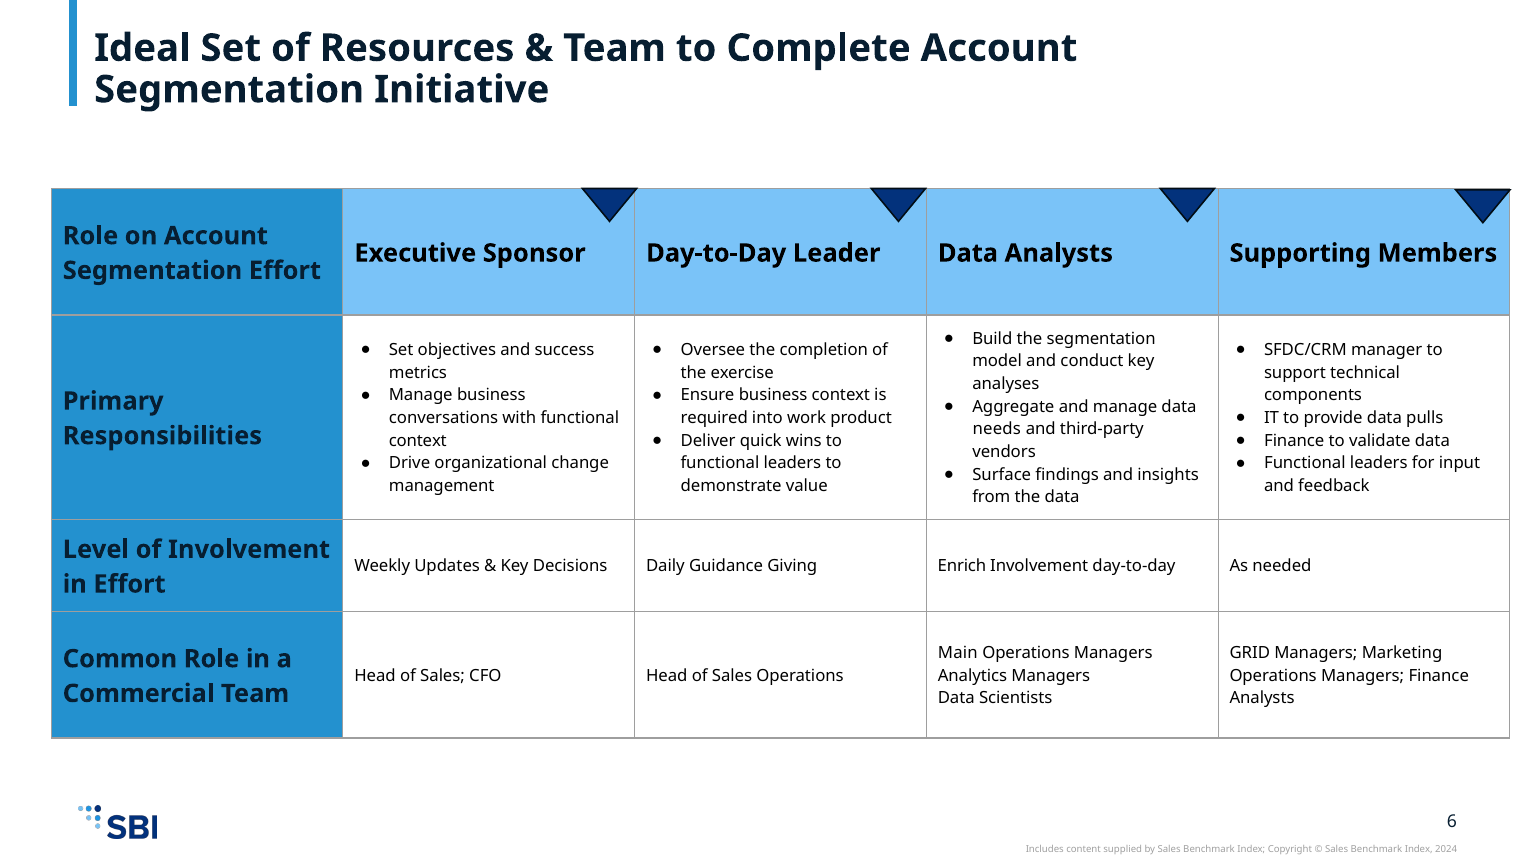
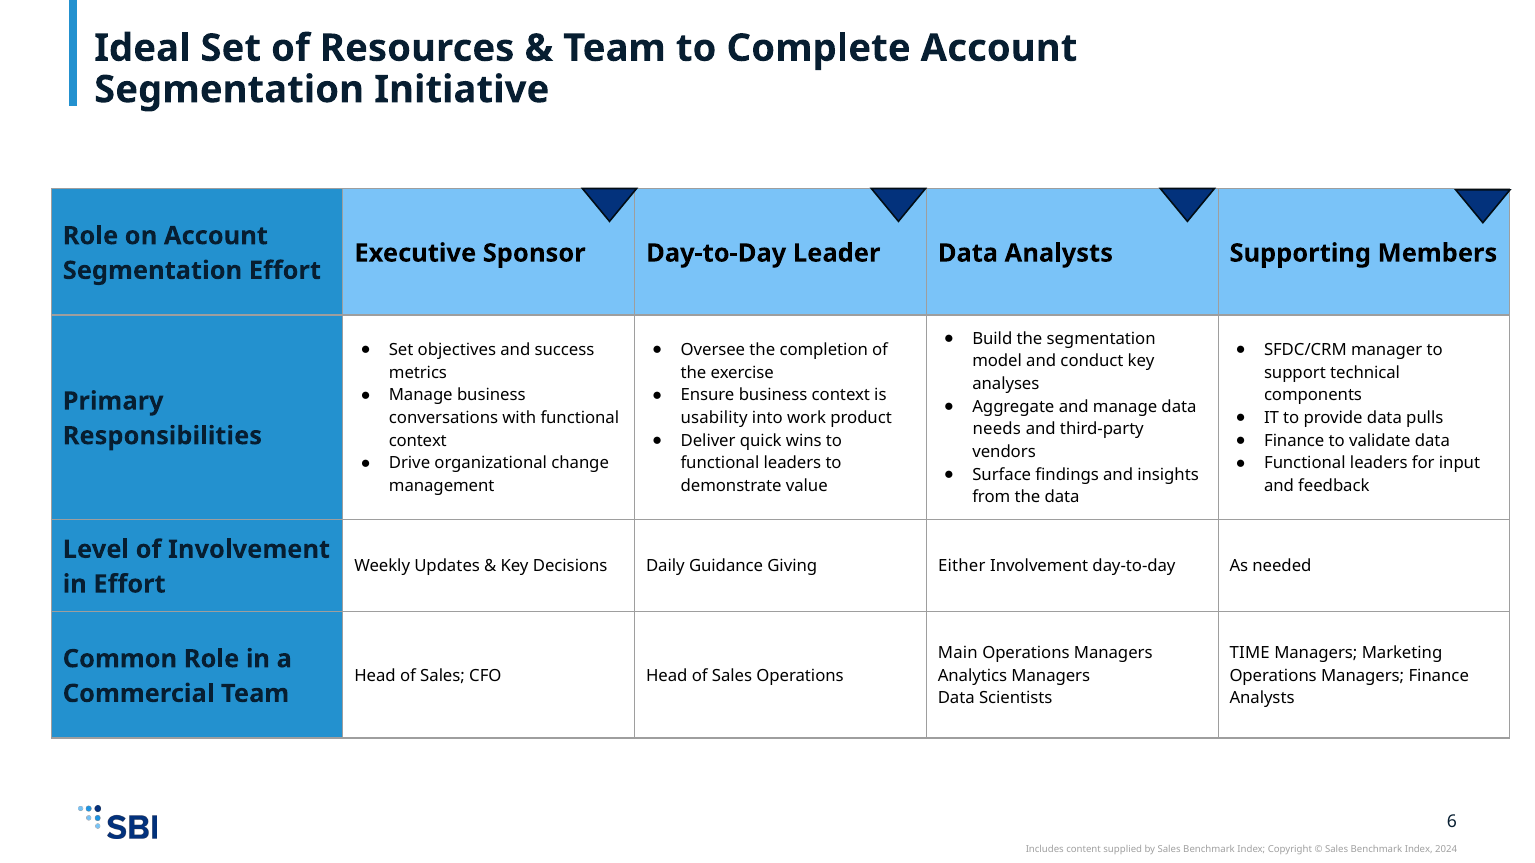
required: required -> usability
Enrich: Enrich -> Either
GRID: GRID -> TIME
